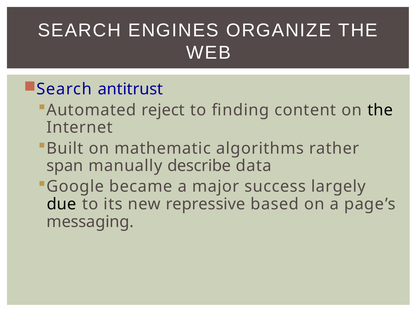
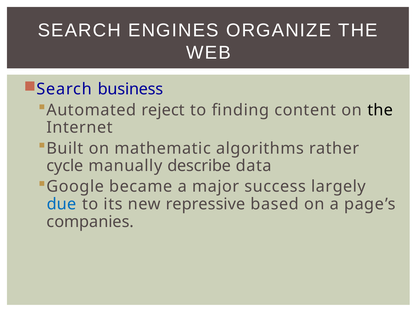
antitrust: antitrust -> business
span: span -> cycle
due colour: black -> blue
messaging: messaging -> companies
